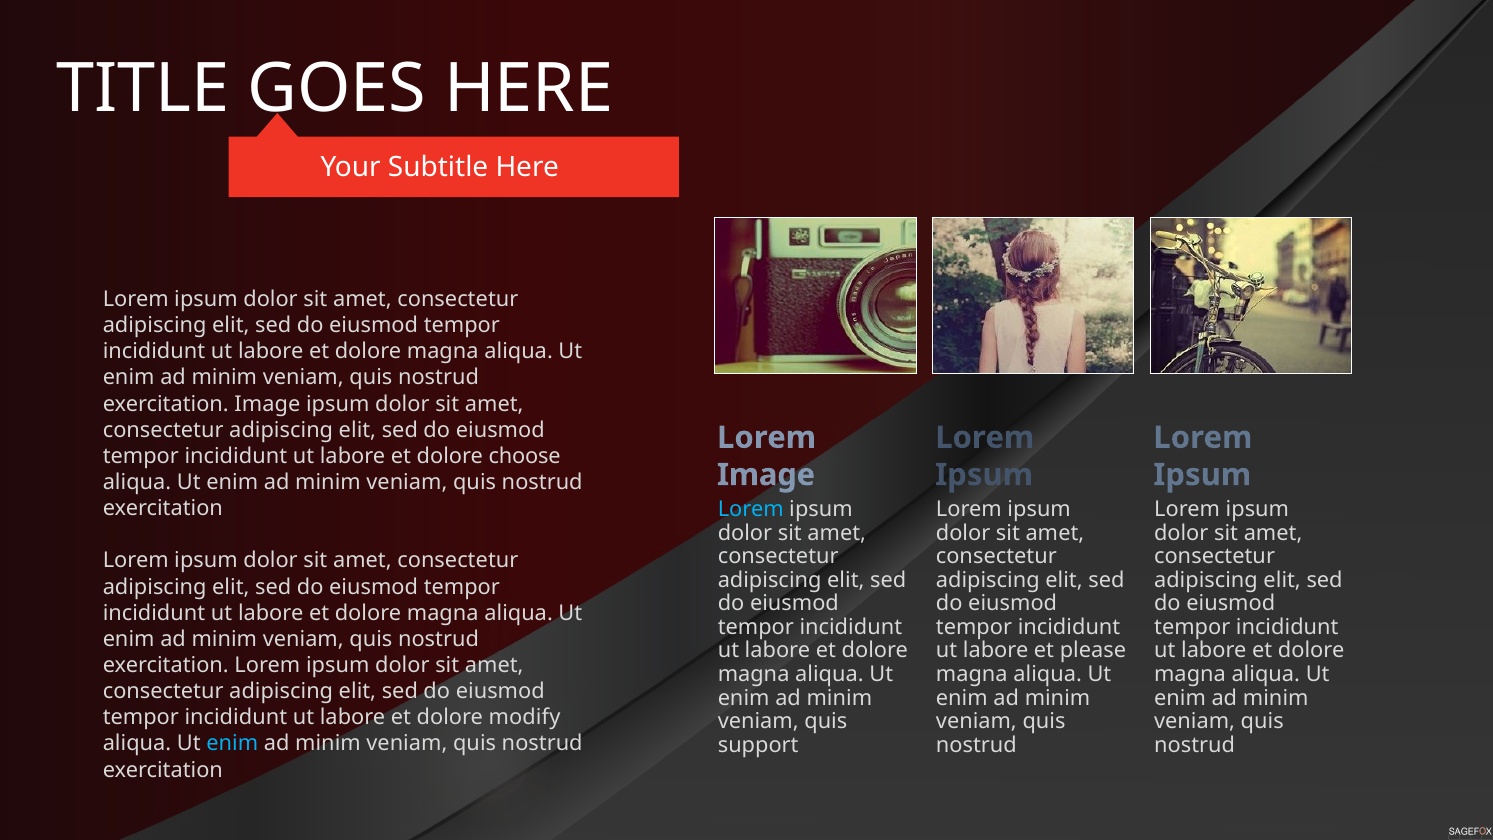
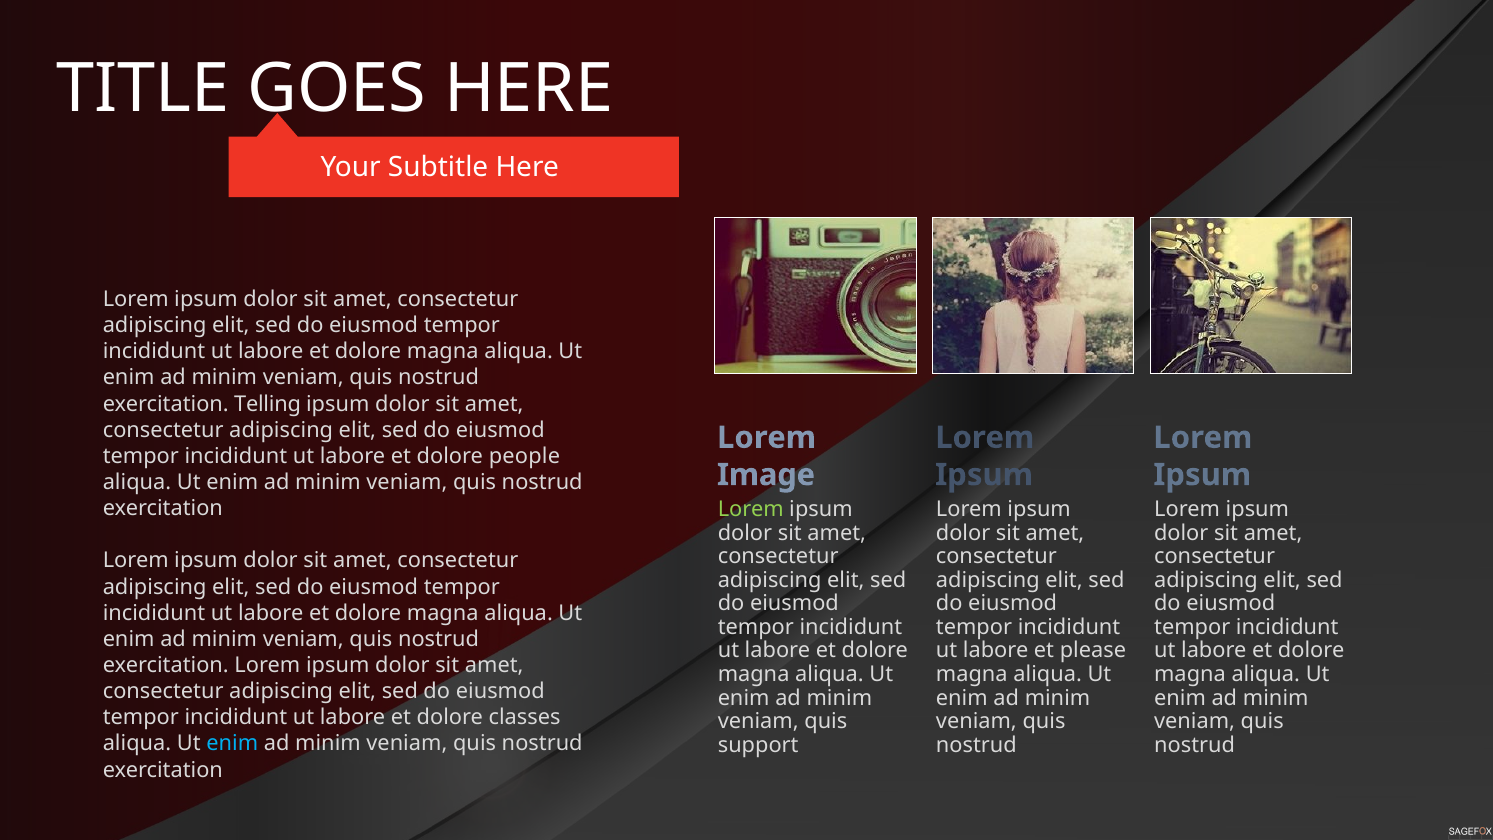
exercitation Image: Image -> Telling
choose: choose -> people
Lorem at (751, 509) colour: light blue -> light green
modify: modify -> classes
